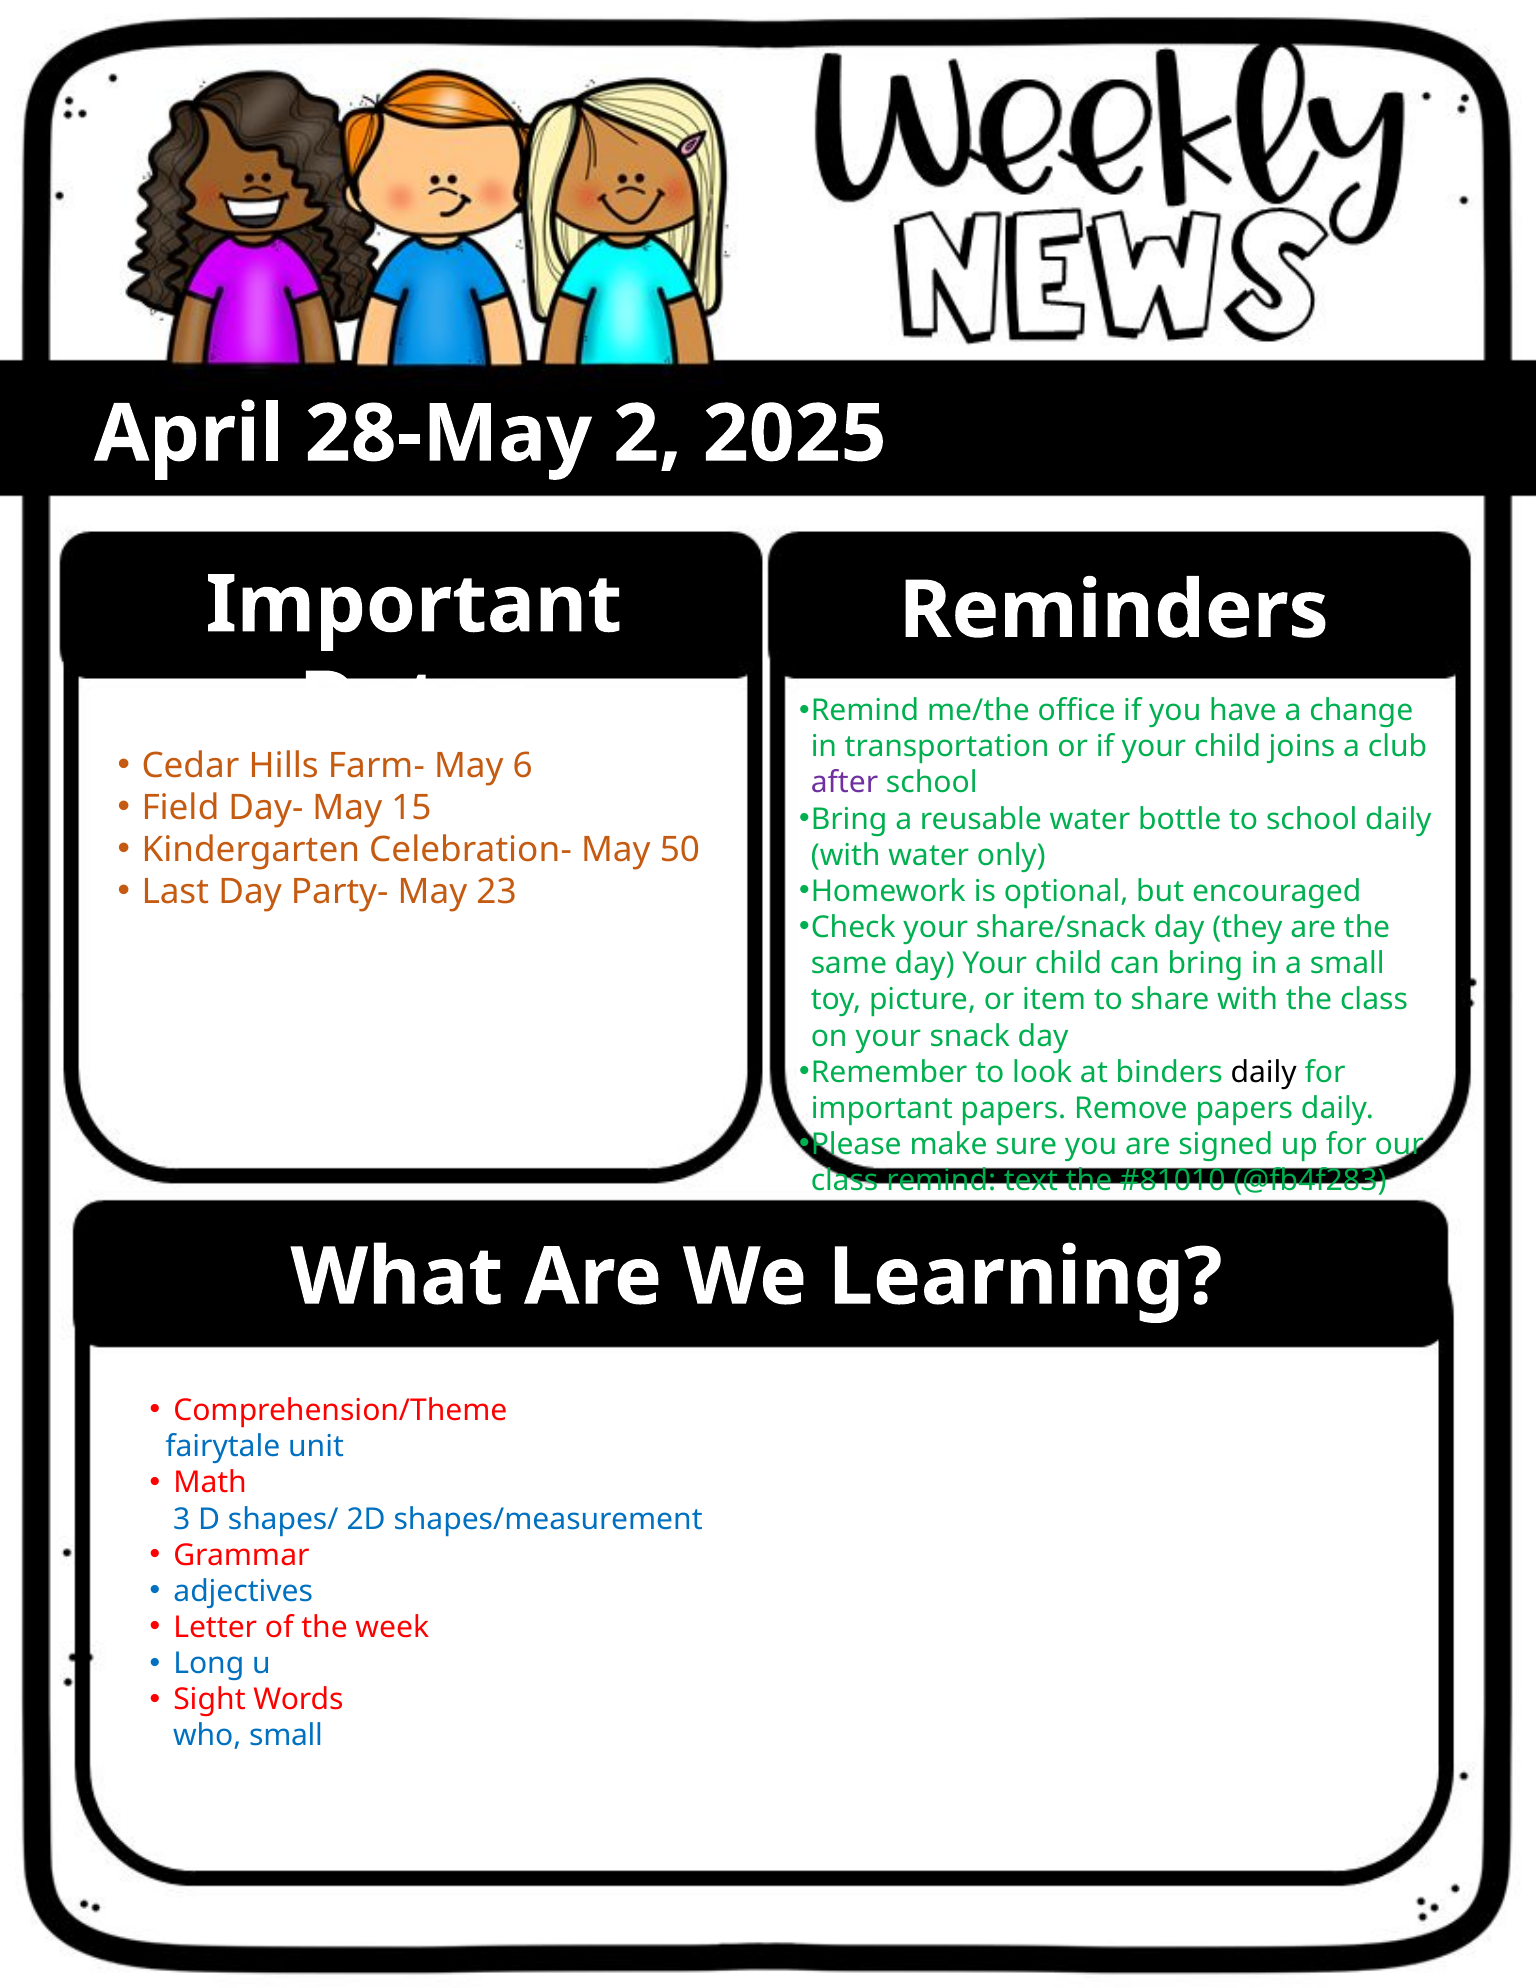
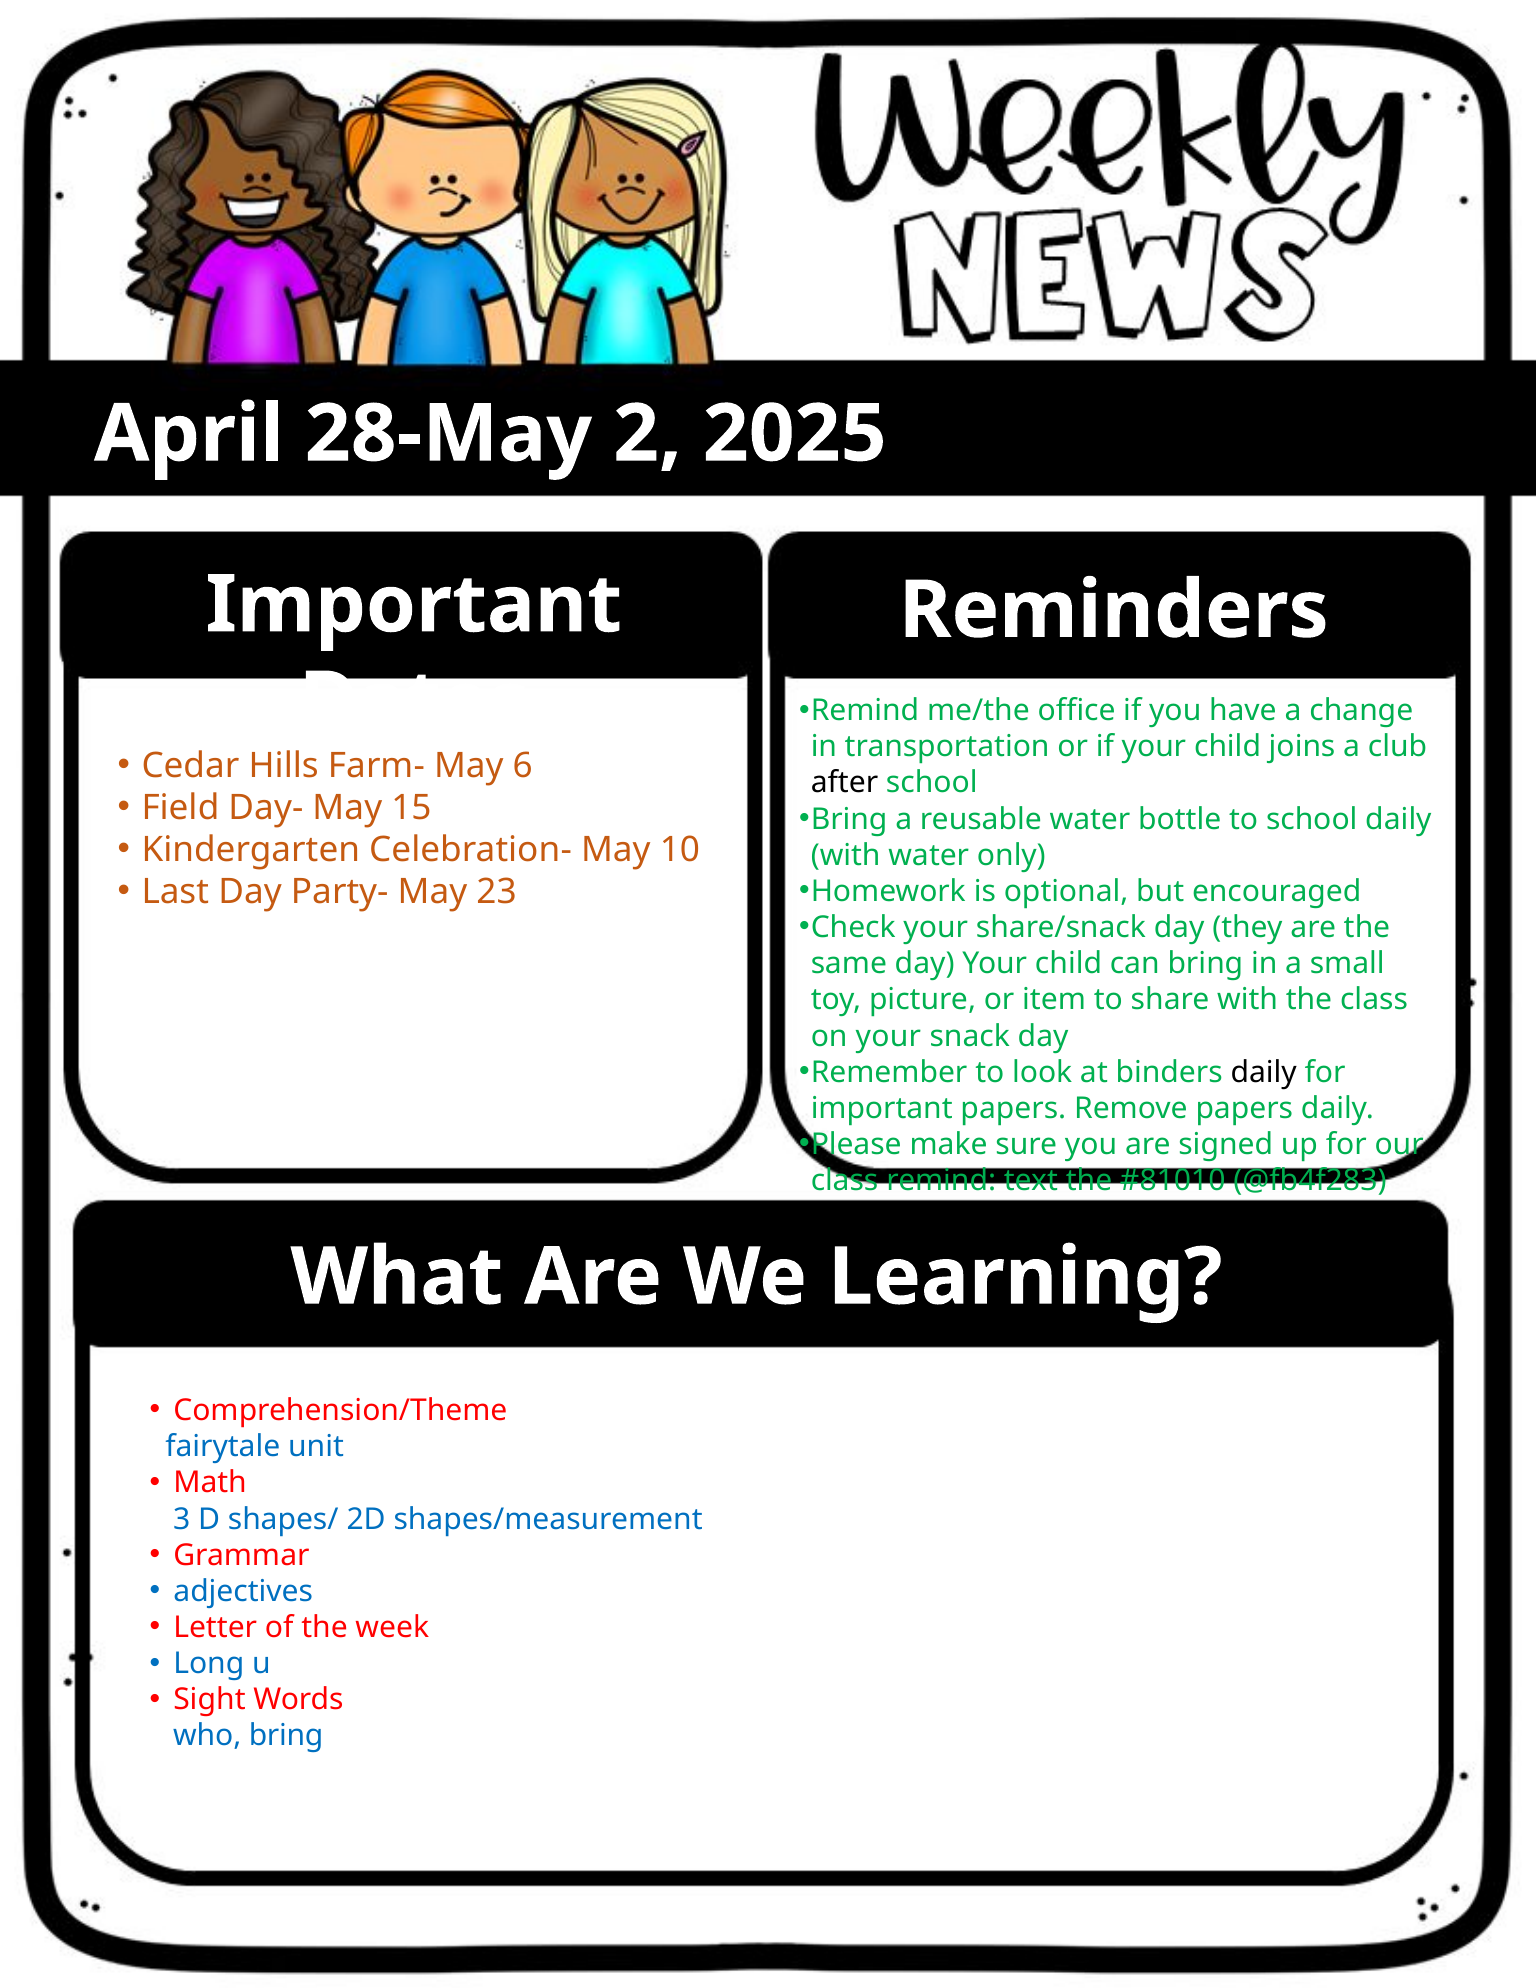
after colour: purple -> black
50: 50 -> 10
who small: small -> bring
